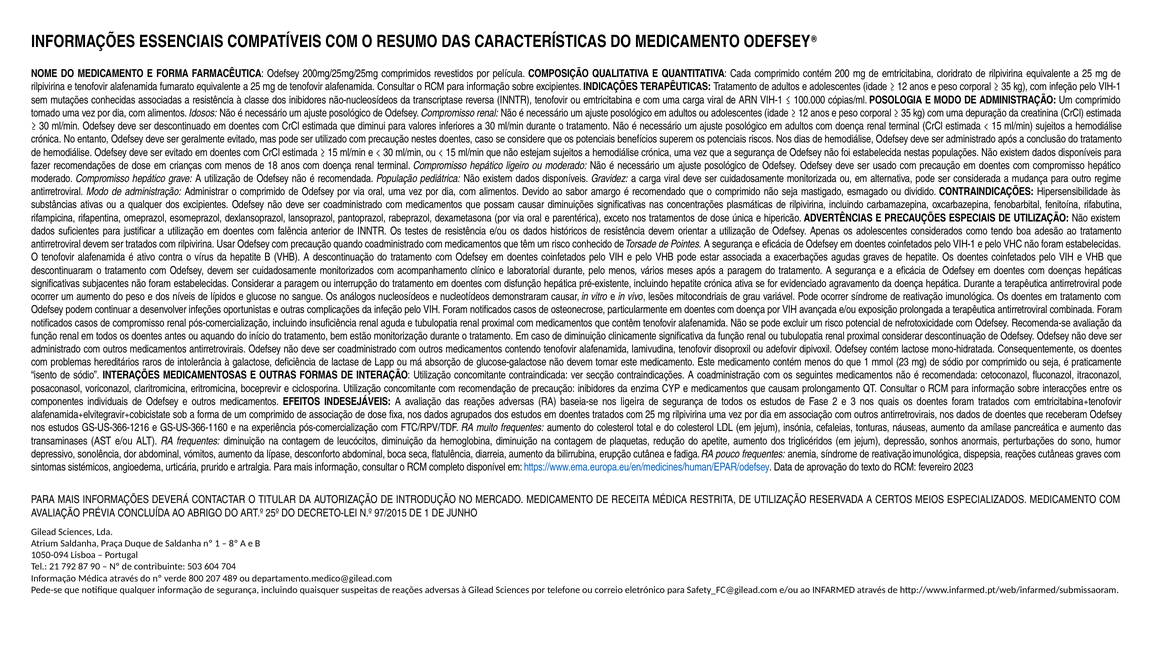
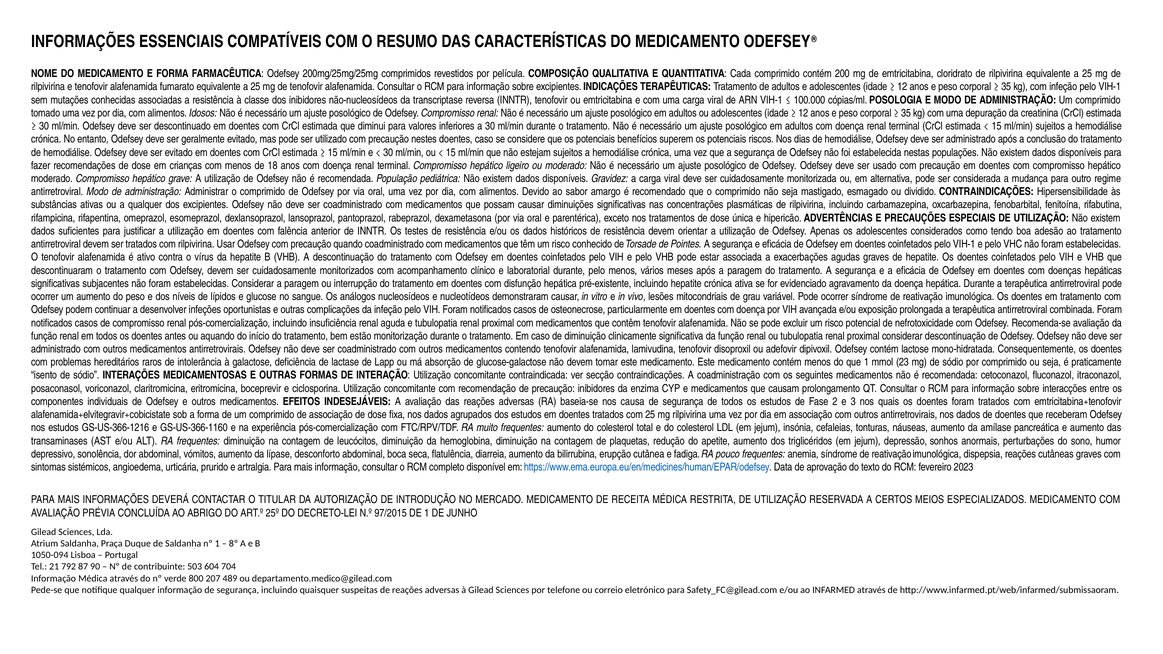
ligeira: ligeira -> causa
